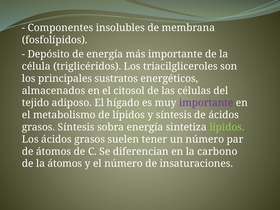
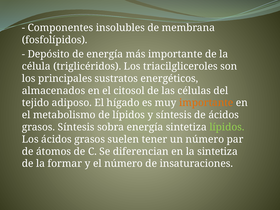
importante at (206, 103) colour: purple -> orange
la carbono: carbono -> sintetiza
la átomos: átomos -> formar
